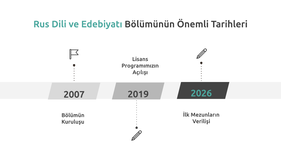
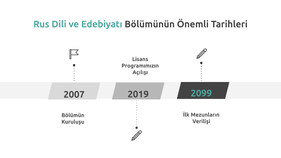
2026: 2026 -> 2099
